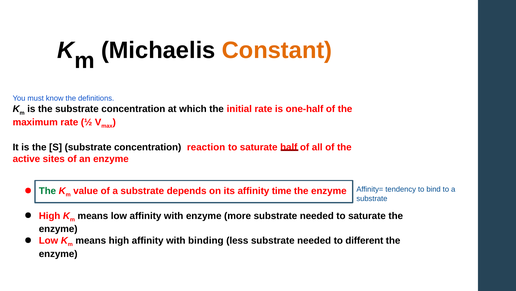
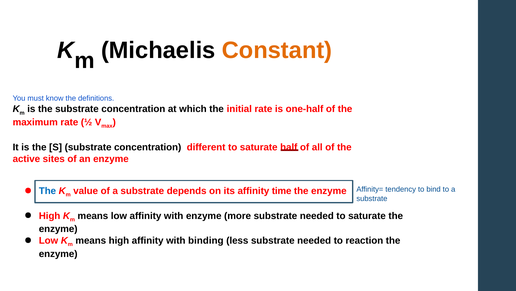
reaction: reaction -> different
The at (47, 190) colour: green -> blue
different: different -> reaction
